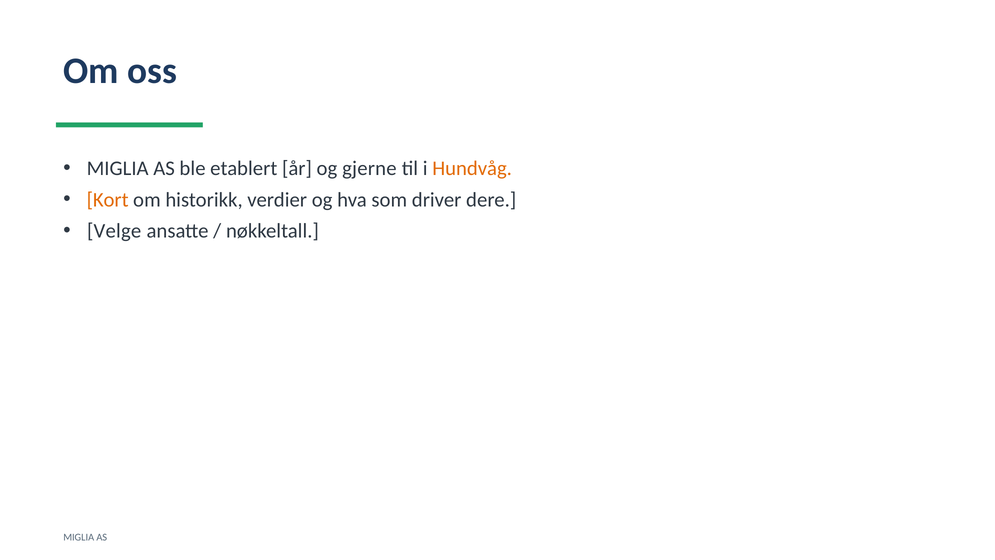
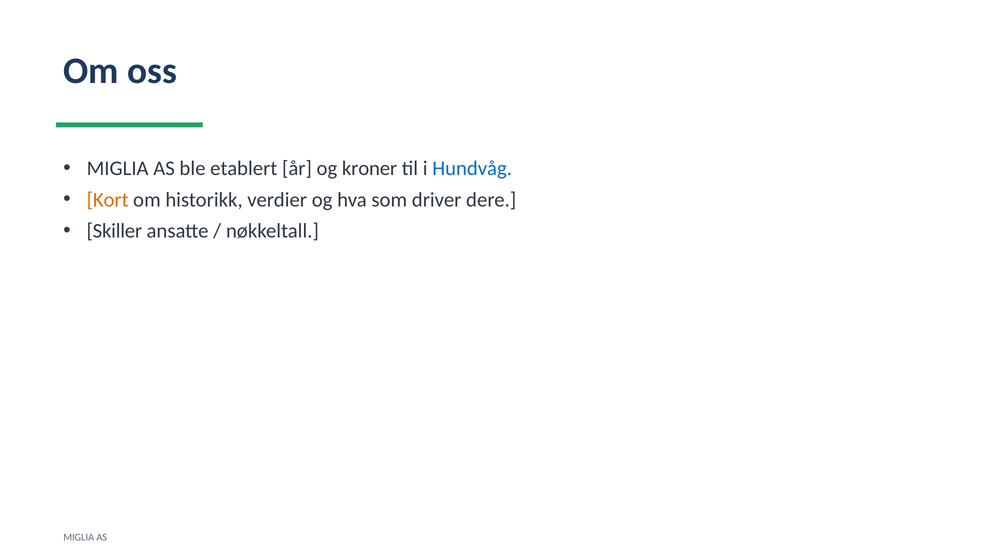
gjerne: gjerne -> kroner
Hundvåg colour: orange -> blue
Velge: Velge -> Skiller
